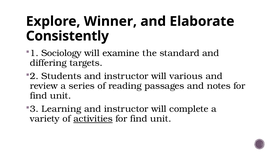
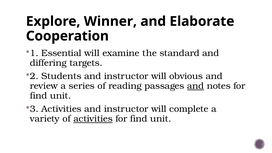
Consistently: Consistently -> Cooperation
Sociology: Sociology -> Essential
various: various -> obvious
and at (196, 86) underline: none -> present
Learning at (61, 109): Learning -> Activities
